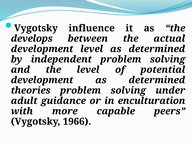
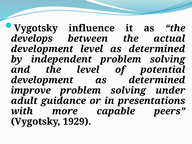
theories: theories -> improve
enculturation: enculturation -> presentations
1966: 1966 -> 1929
